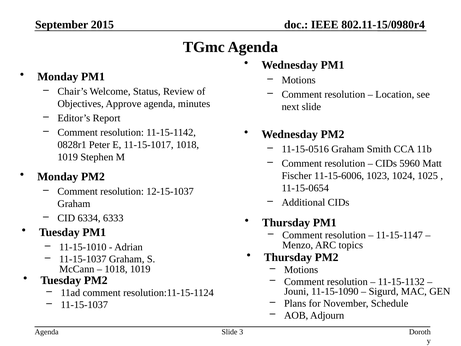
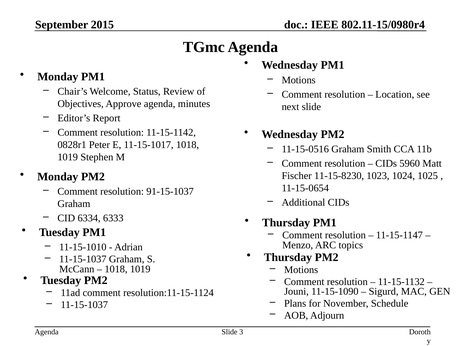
11-15-6006: 11-15-6006 -> 11-15-8230
12-15-1037: 12-15-1037 -> 91-15-1037
